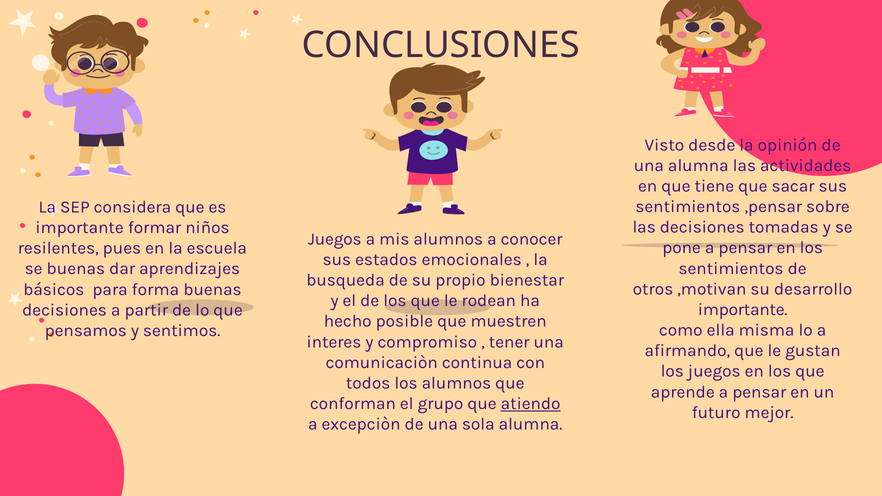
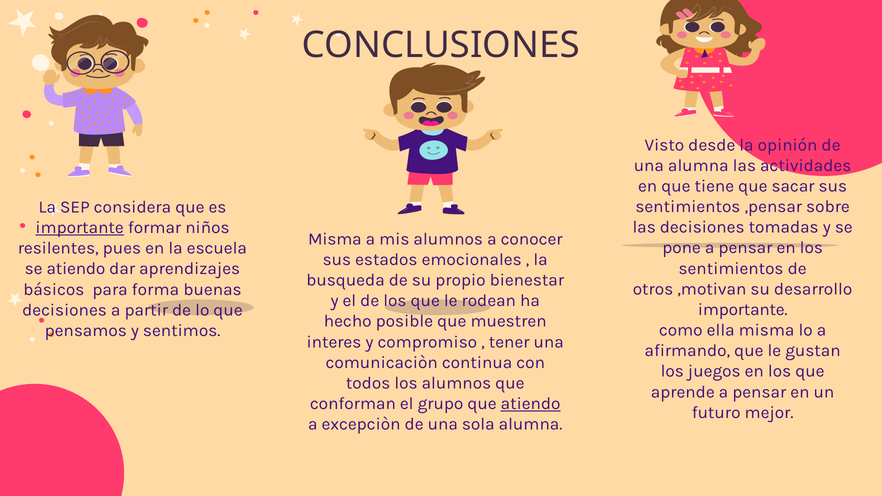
importante at (80, 228) underline: none -> present
Juegos at (335, 239): Juegos -> Misma
se buenas: buenas -> atiendo
